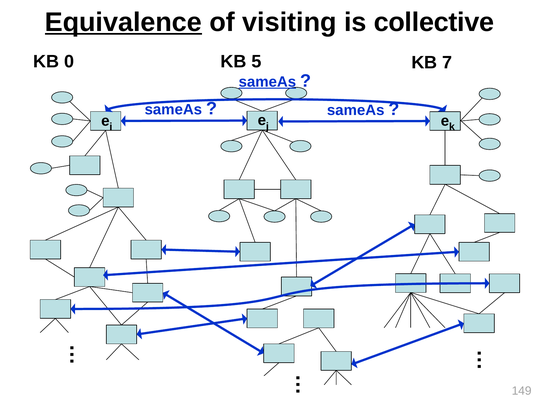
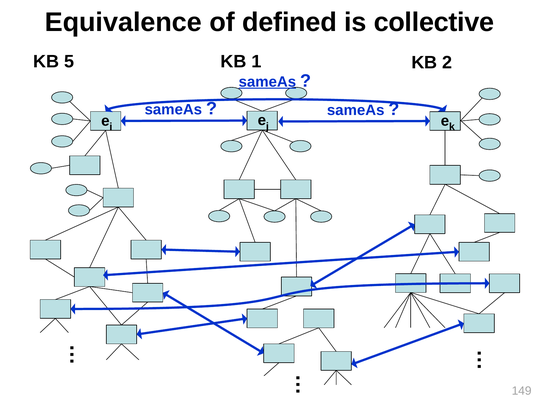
Equivalence underline: present -> none
visiting: visiting -> defined
0: 0 -> 5
5: 5 -> 1
7: 7 -> 2
